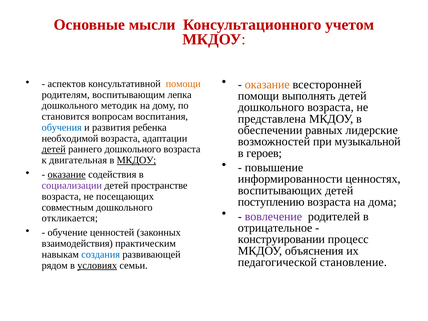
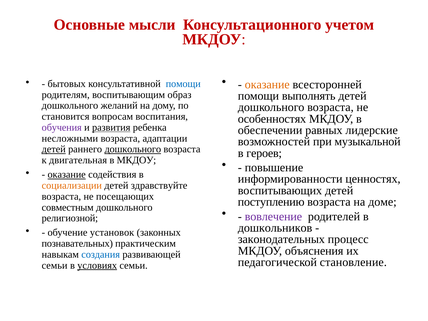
аспектов: аспектов -> бытовых
помощи at (183, 84) colour: orange -> blue
лепка: лепка -> образ
методик: методик -> желаний
представлена: представлена -> особенностях
обучения colour: blue -> purple
развития underline: none -> present
необходимой: необходимой -> несложными
дошкольного at (133, 149) underline: none -> present
МКДОУ at (136, 160) underline: present -> none
социализации colour: purple -> orange
пространстве: пространстве -> здравствуйте
дома: дома -> доме
откликается: откликается -> религиозной
отрицательное: отрицательное -> дошкольников
ценностей: ценностей -> установок
конструировании: конструировании -> законодательных
взаимодействия: взаимодействия -> познавательных
рядом at (55, 265): рядом -> семьи
